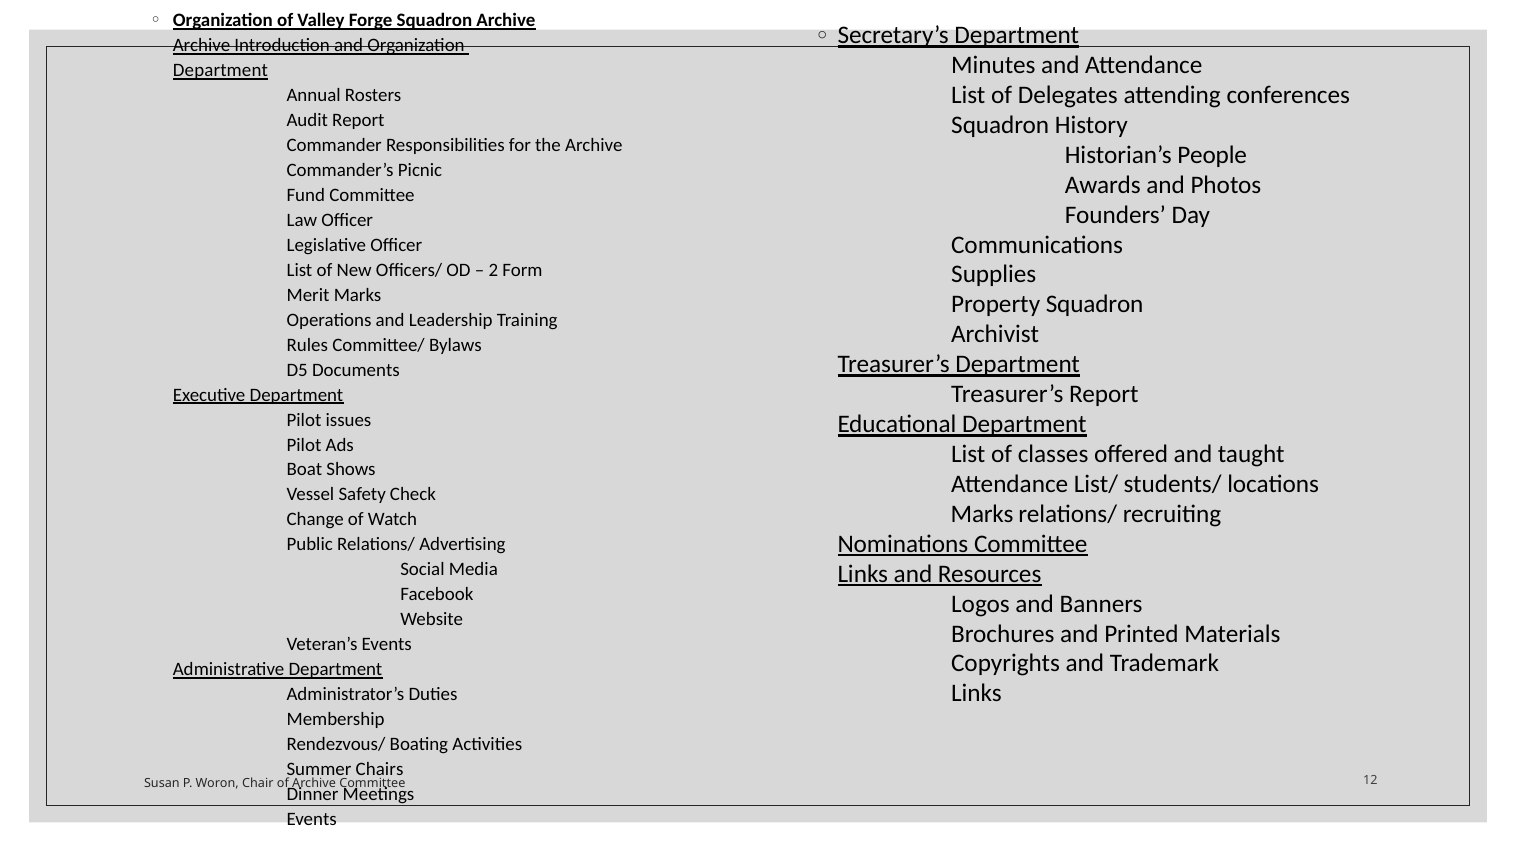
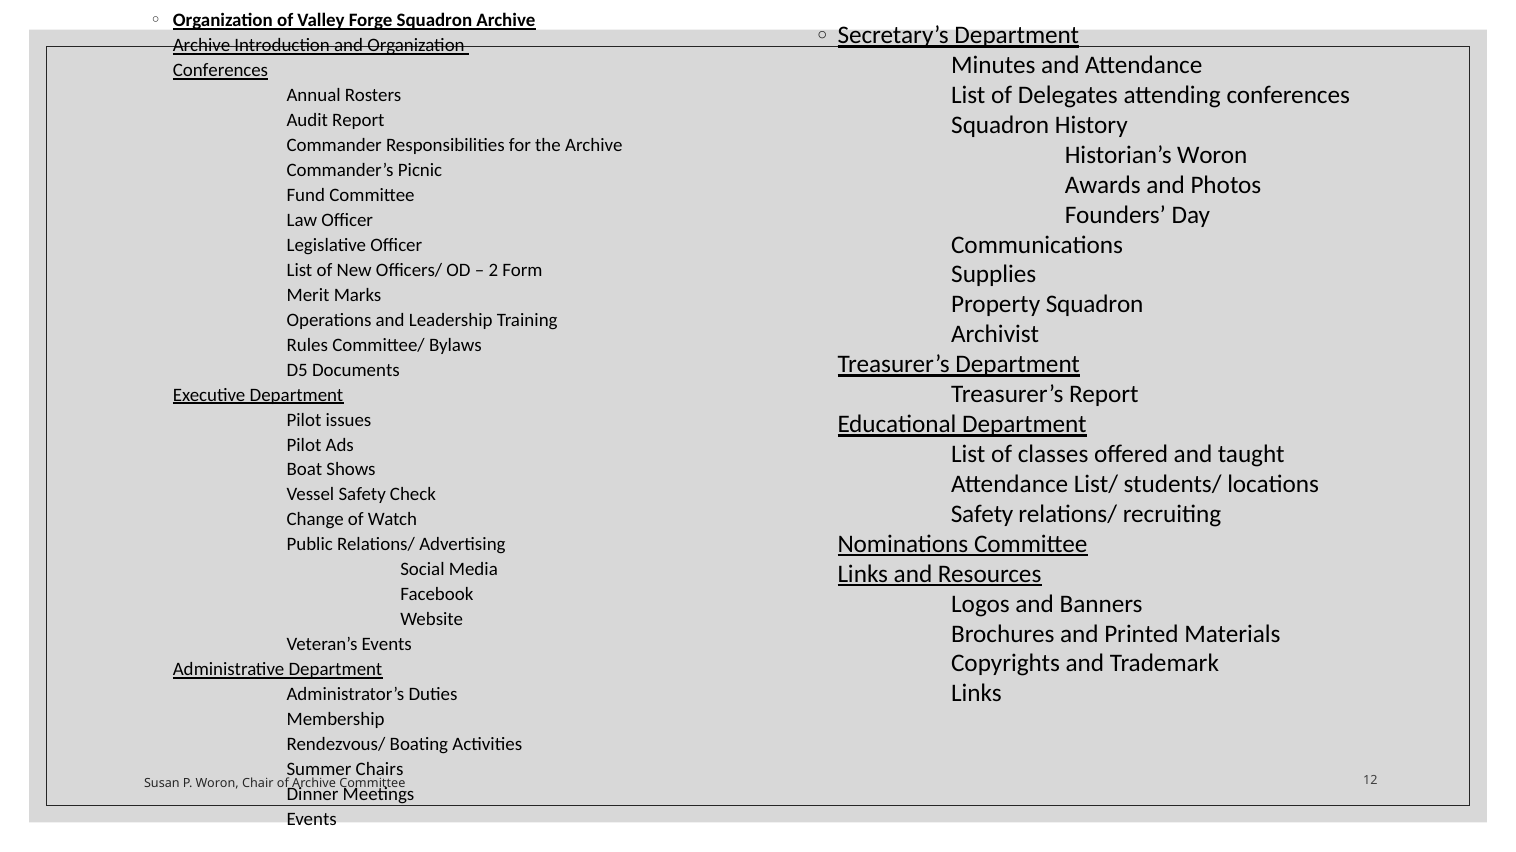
Department at (220, 70): Department -> Conferences
Historian’s People: People -> Woron
Marks at (982, 514): Marks -> Safety
